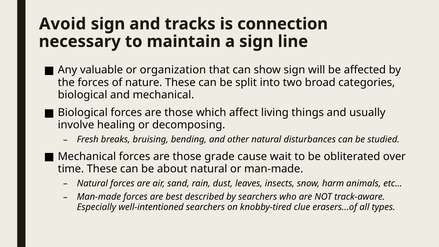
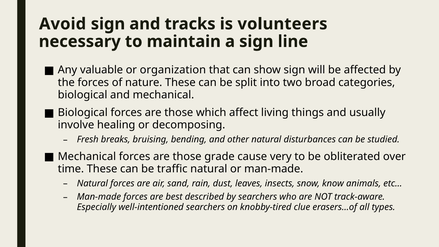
connection: connection -> volunteers
wait: wait -> very
about: about -> traffic
harm: harm -> know
